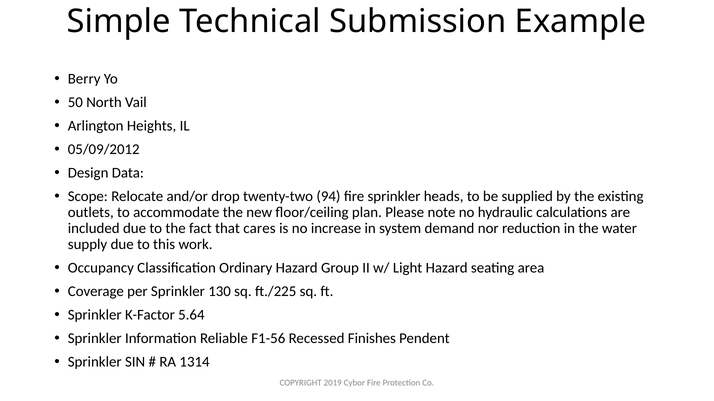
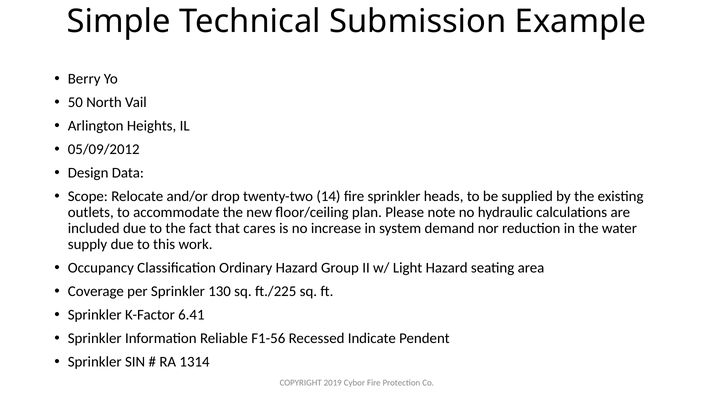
94: 94 -> 14
5.64: 5.64 -> 6.41
Finishes: Finishes -> Indicate
